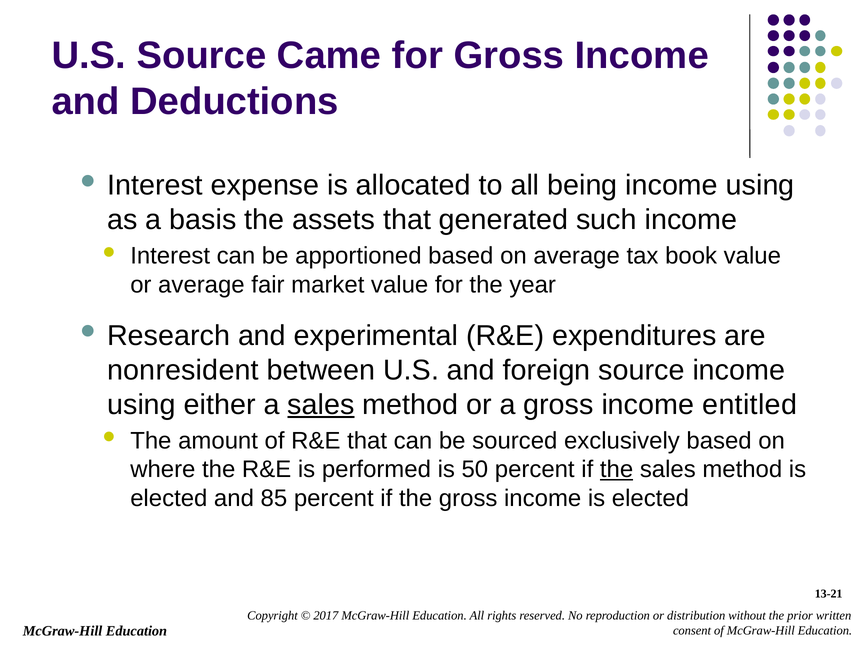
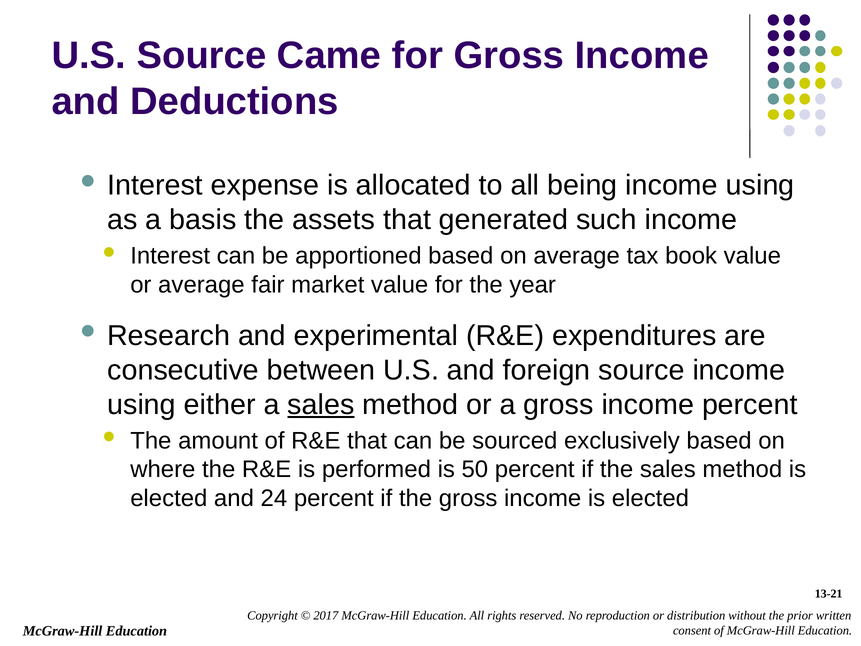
nonresident: nonresident -> consecutive
income entitled: entitled -> percent
the at (617, 469) underline: present -> none
85: 85 -> 24
